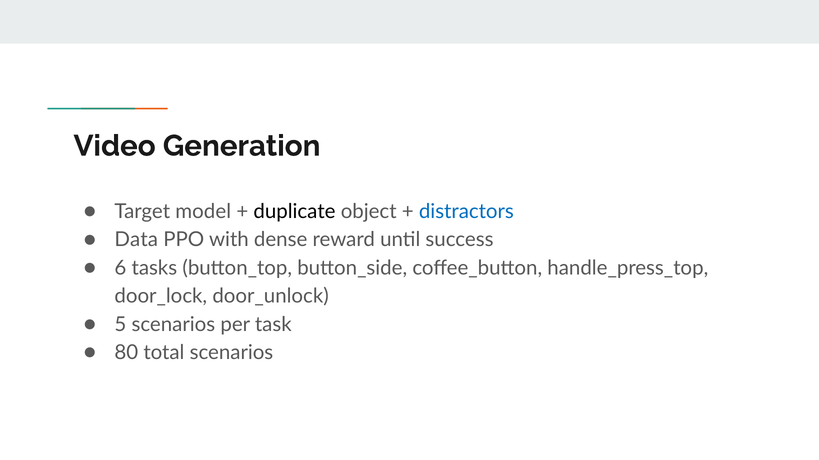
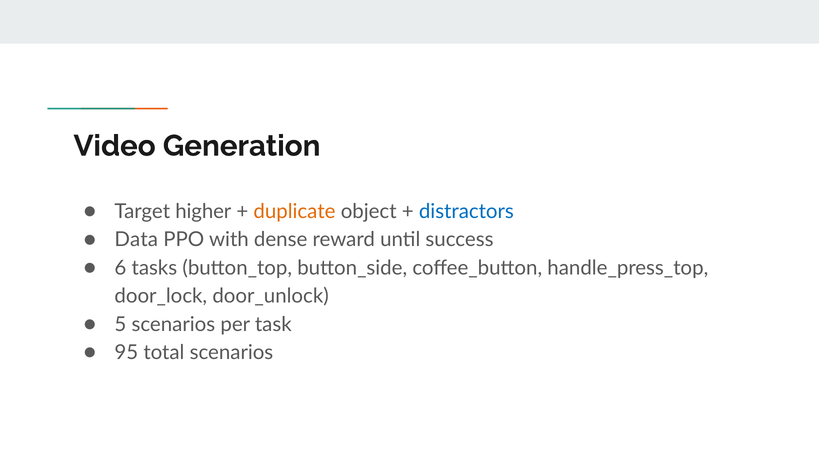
model: model -> higher
duplicate colour: black -> orange
80: 80 -> 95
